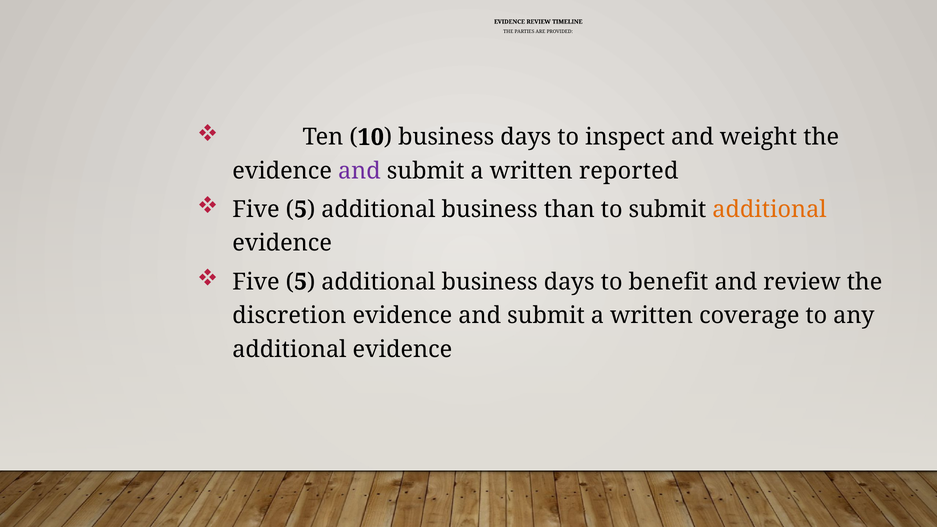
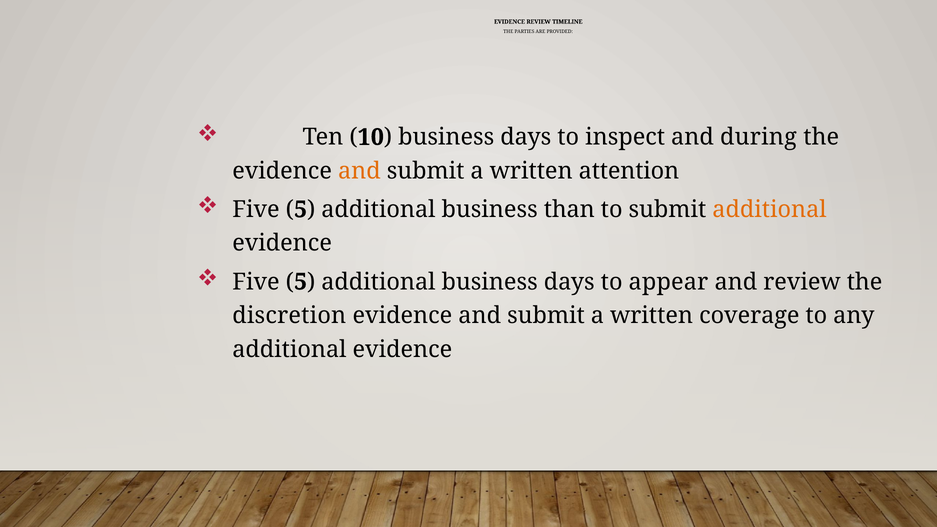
weight: weight -> during
and at (359, 171) colour: purple -> orange
reported: reported -> attention
benefit: benefit -> appear
